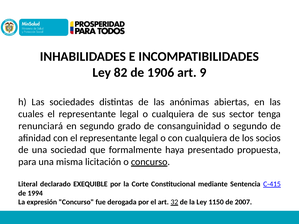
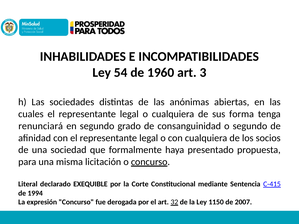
82: 82 -> 54
1906: 1906 -> 1960
9: 9 -> 3
sector: sector -> forma
